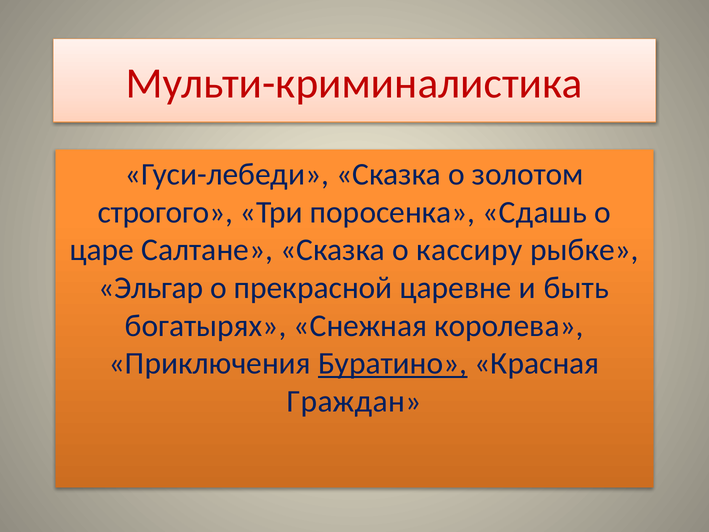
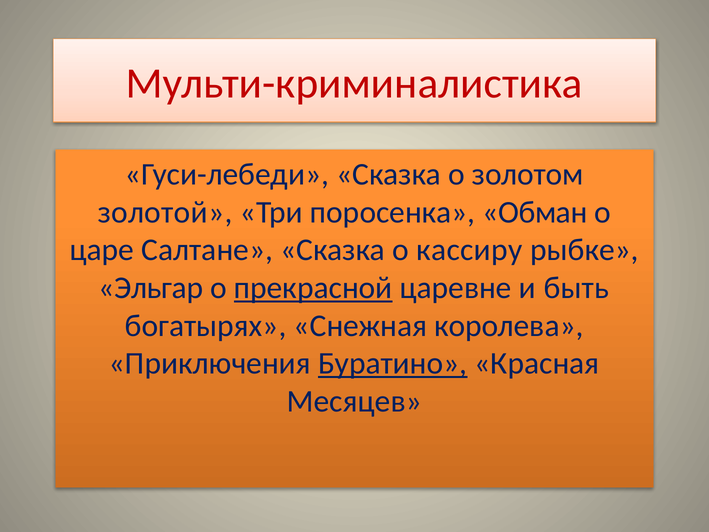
строгого: строгого -> золотой
Сдашь: Сдашь -> Обман
прекрасной underline: none -> present
Граждан: Граждан -> Месяцев
